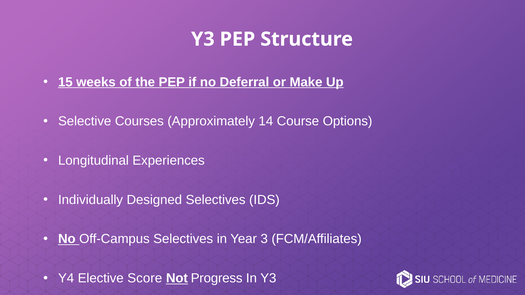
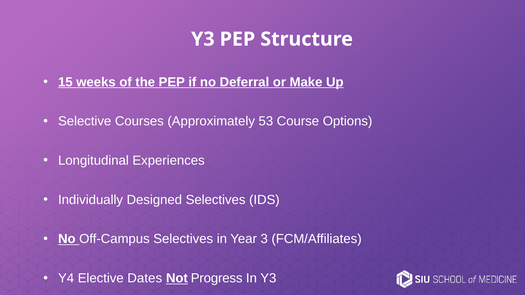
14: 14 -> 53
Score: Score -> Dates
